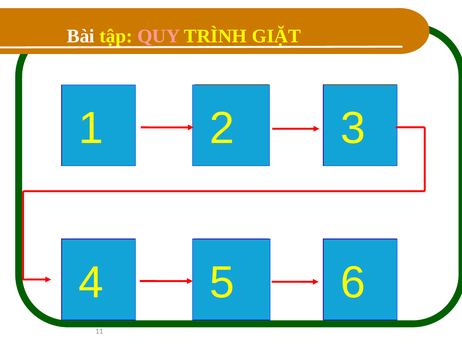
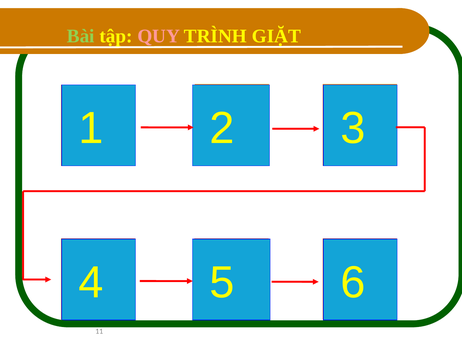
Bài colour: white -> light green
